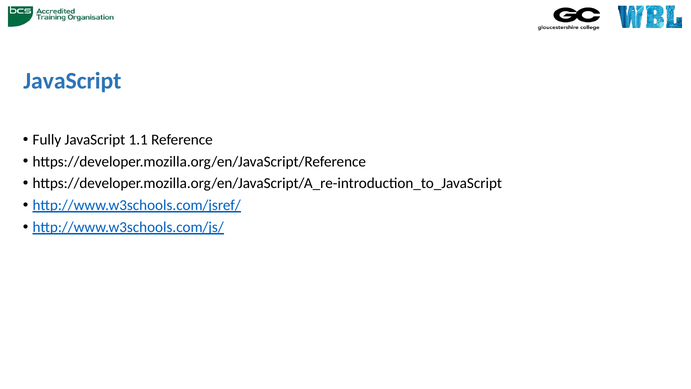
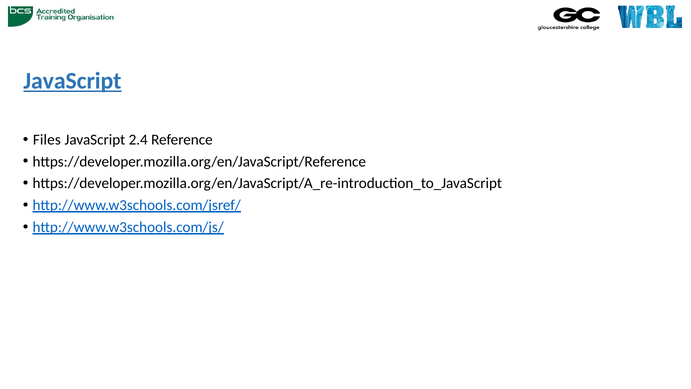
JavaScript at (72, 81) underline: none -> present
Fully: Fully -> Files
1.1: 1.1 -> 2.4
